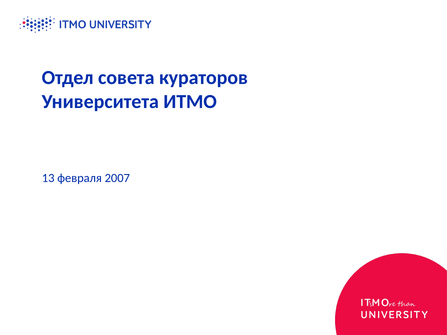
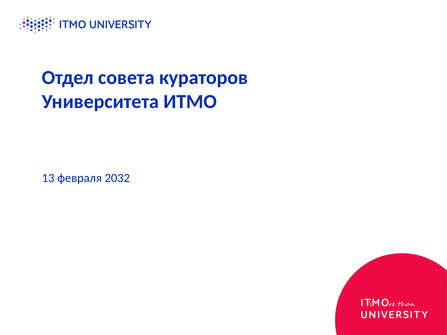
2007: 2007 -> 2032
